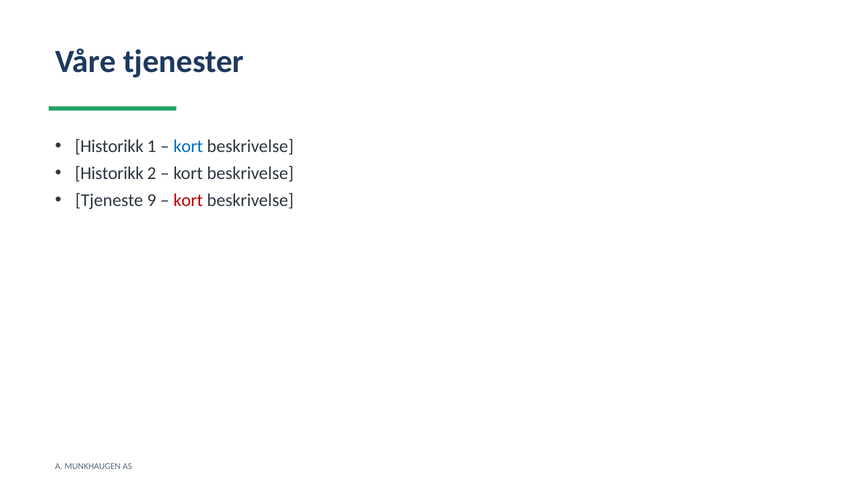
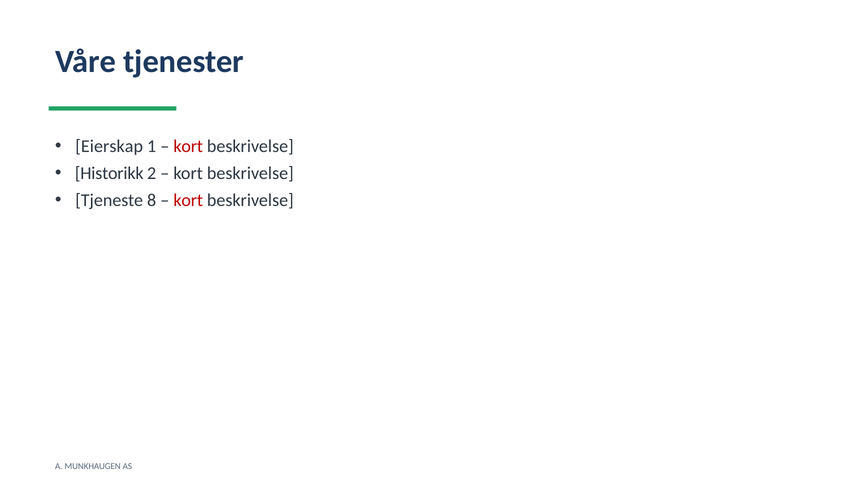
Historikk at (109, 147): Historikk -> Eierskap
kort at (188, 147) colour: blue -> red
9: 9 -> 8
